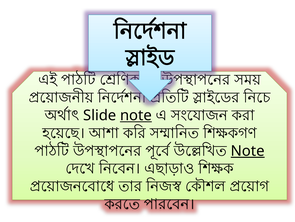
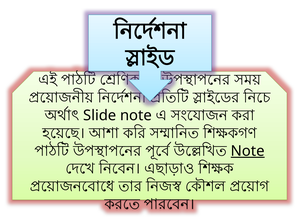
note at (136, 115) underline: present -> none
